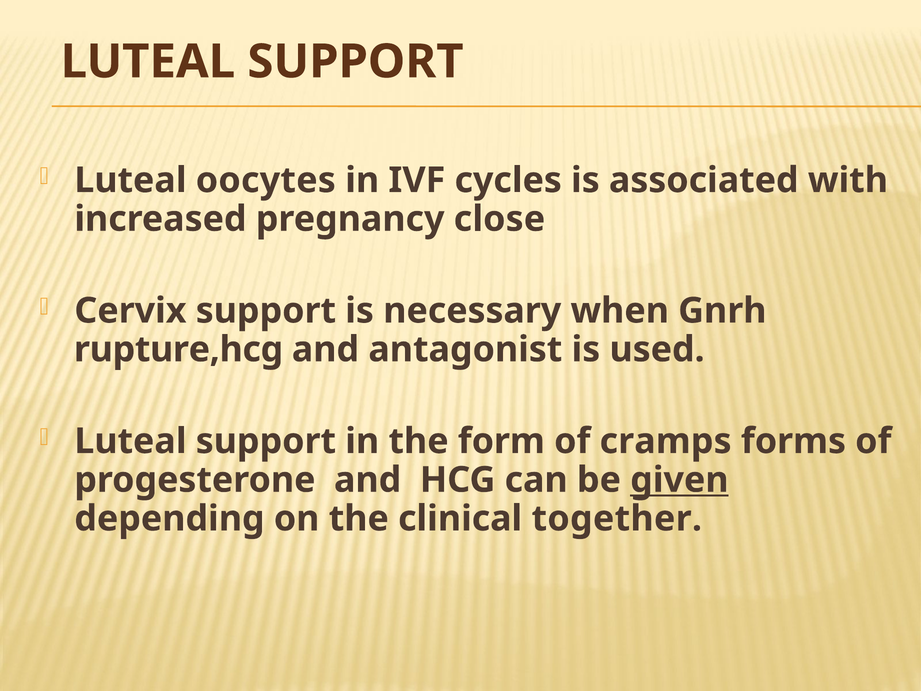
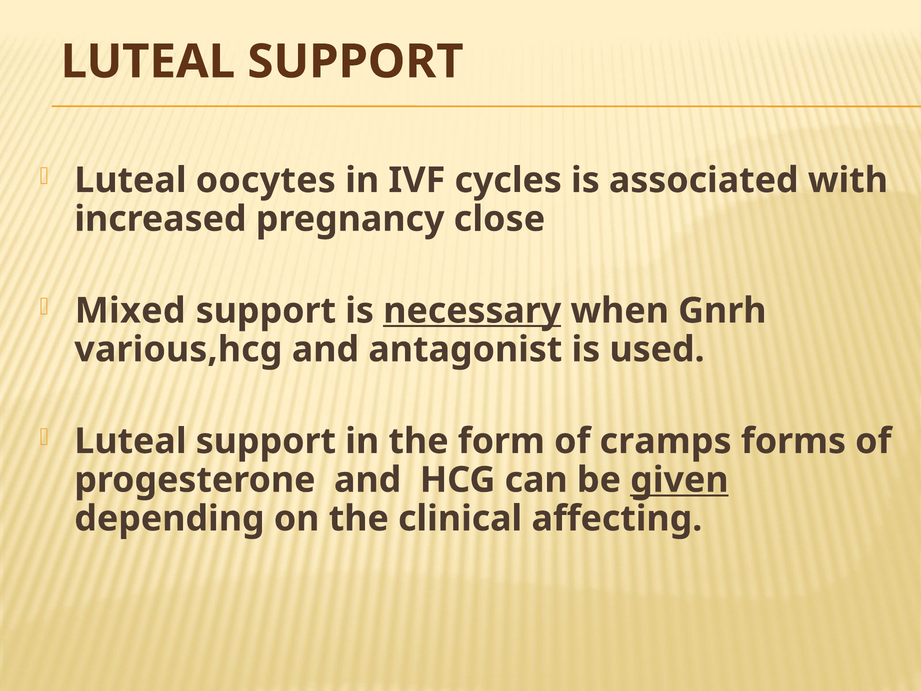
Cervix: Cervix -> Mixed
necessary underline: none -> present
rupture,hcg: rupture,hcg -> various,hcg
together: together -> affecting
